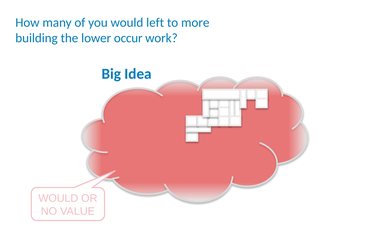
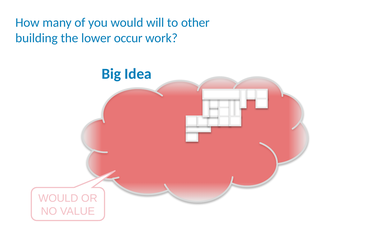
left: left -> will
more: more -> other
